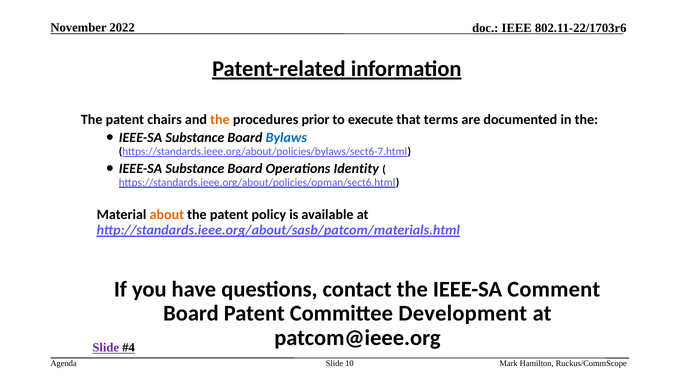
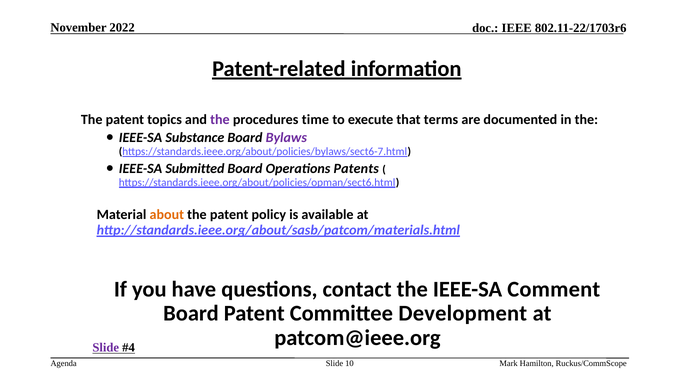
chairs: chairs -> topics
the at (220, 120) colour: orange -> purple
prior: prior -> time
Bylaws colour: blue -> purple
Substance at (195, 169): Substance -> Submitted
Identity: Identity -> Patents
